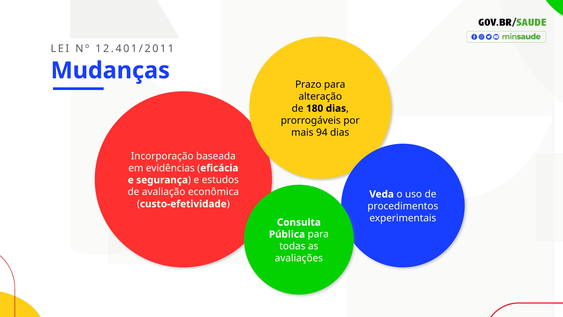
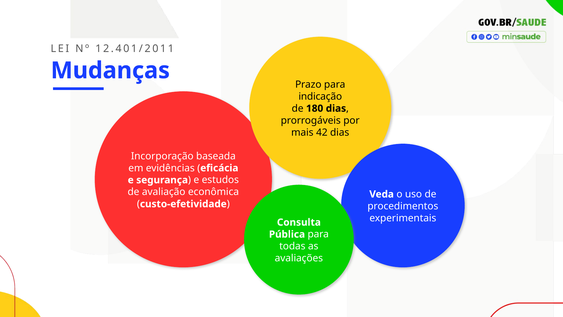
alteração: alteração -> indicação
94: 94 -> 42
